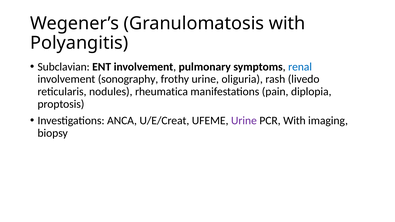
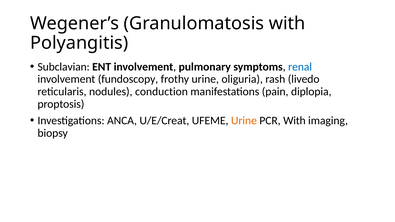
sonography: sonography -> fundoscopy
rheumatica: rheumatica -> conduction
Urine at (244, 121) colour: purple -> orange
